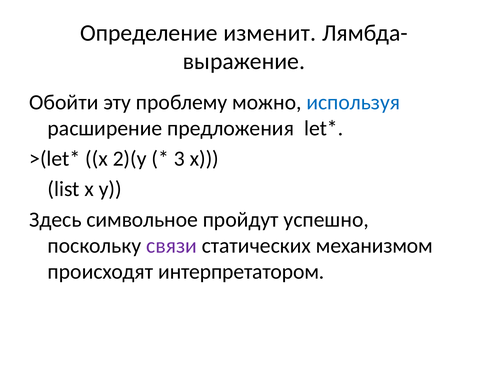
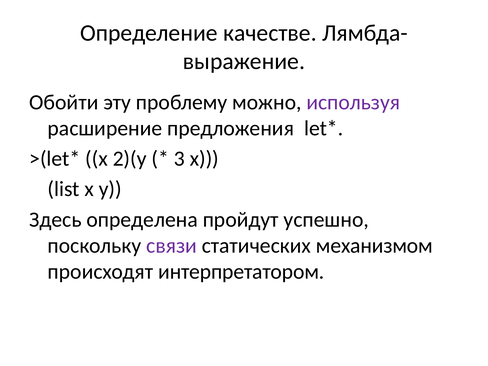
изменит: изменит -> качестве
используя colour: blue -> purple
символьное: символьное -> определена
